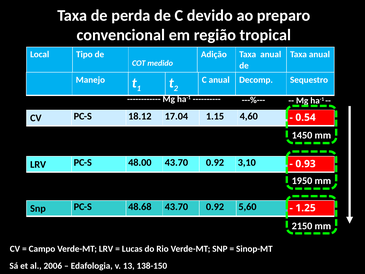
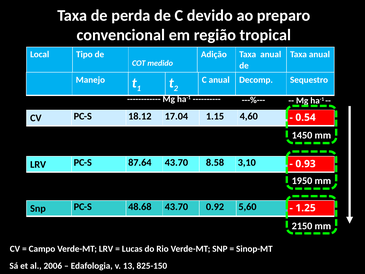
48.00: 48.00 -> 87.64
0.92 at (215, 162): 0.92 -> 8.58
138-150: 138-150 -> 825-150
